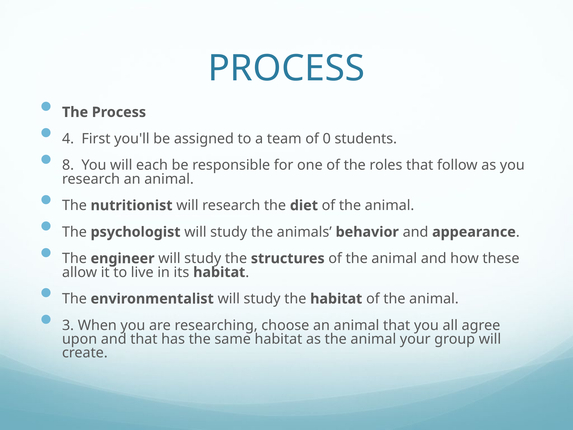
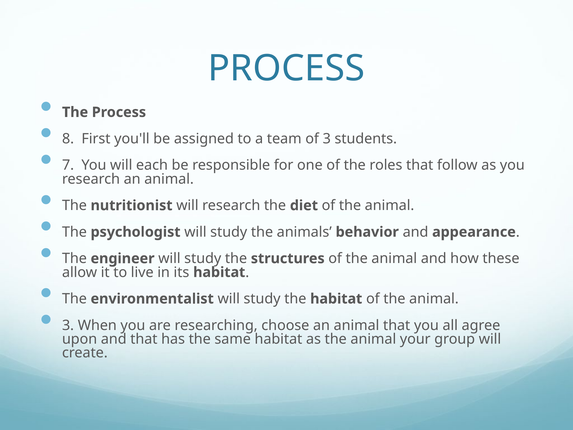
4: 4 -> 8
of 0: 0 -> 3
8: 8 -> 7
